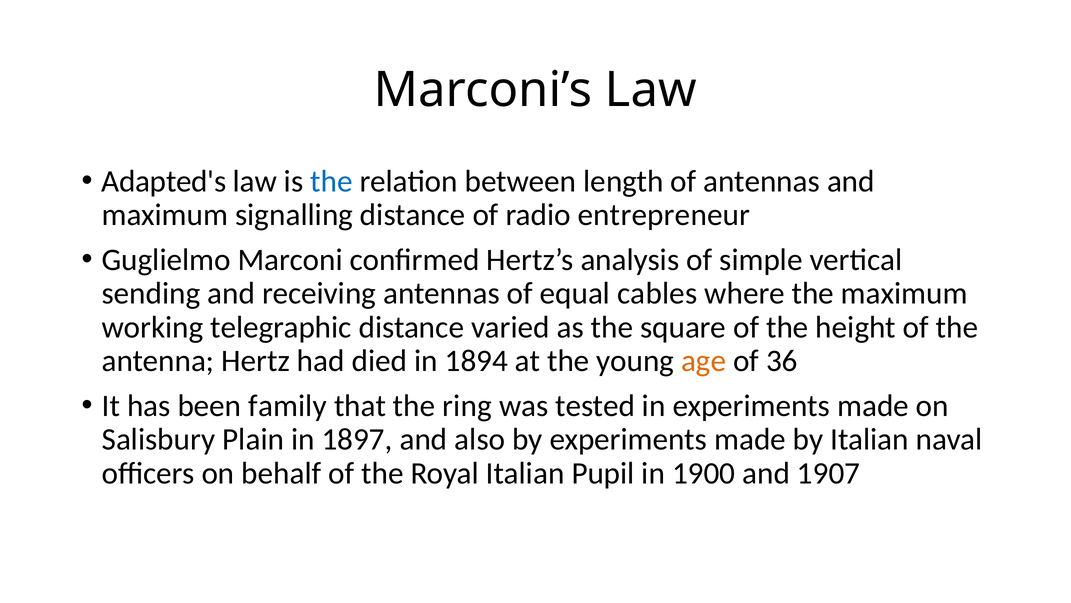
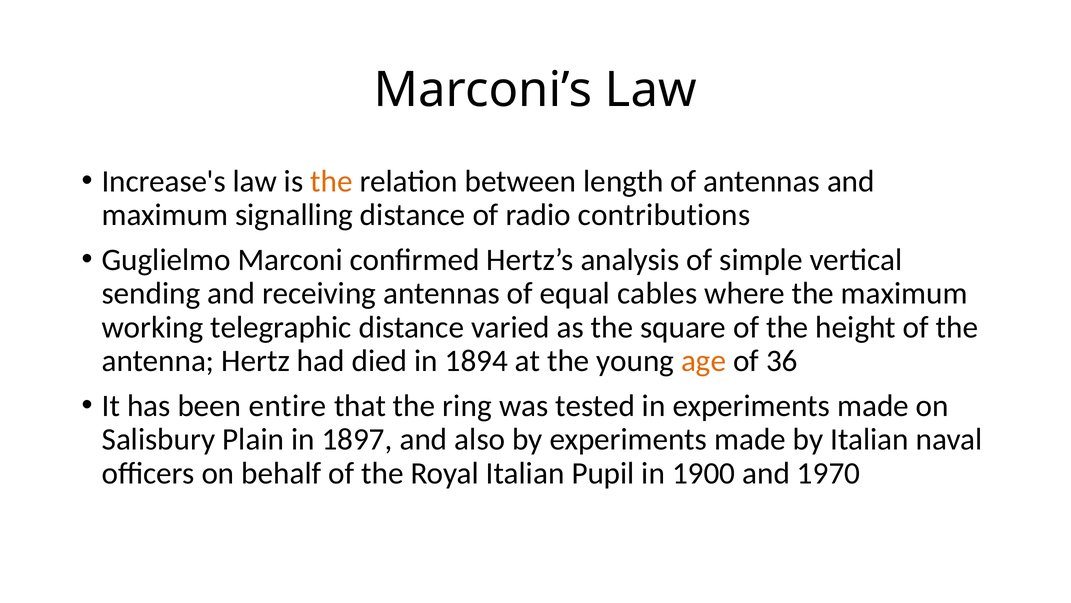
Adapted's: Adapted's -> Increase's
the at (332, 181) colour: blue -> orange
entrepreneur: entrepreneur -> contributions
family: family -> entire
1907: 1907 -> 1970
